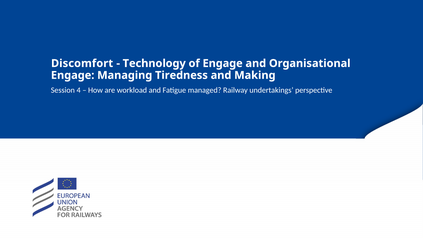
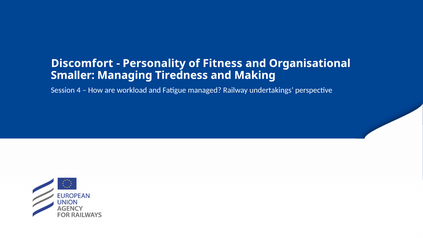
Technology: Technology -> Personality
of Engage: Engage -> Fitness
Engage at (73, 75): Engage -> Smaller
